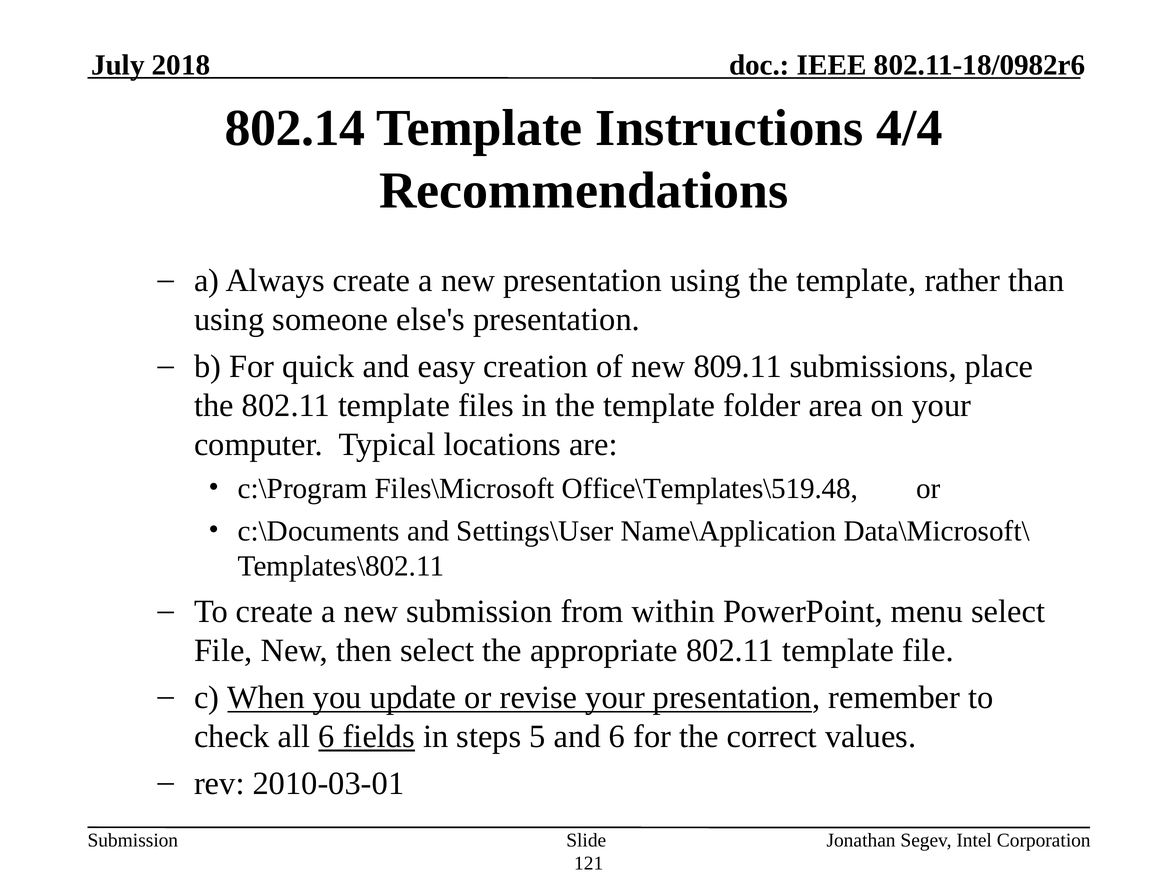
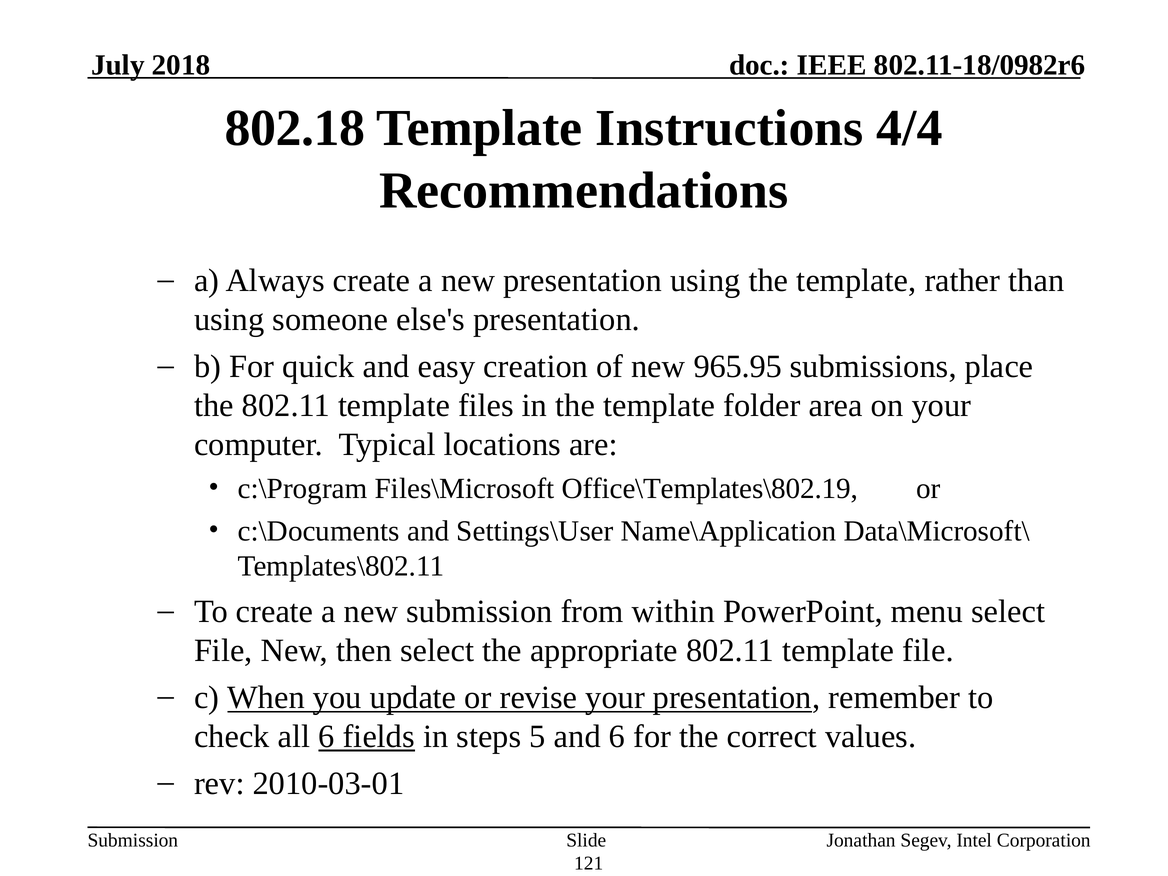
802.14: 802.14 -> 802.18
809.11: 809.11 -> 965.95
Office\Templates\519.48: Office\Templates\519.48 -> Office\Templates\802.19
